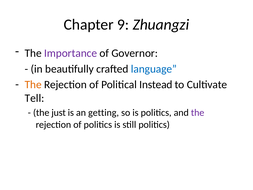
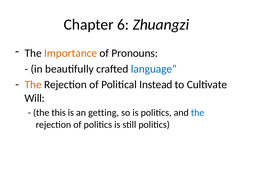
9: 9 -> 6
Importance colour: purple -> orange
Governor: Governor -> Pronouns
Tell: Tell -> Will
just: just -> this
the at (198, 113) colour: purple -> blue
